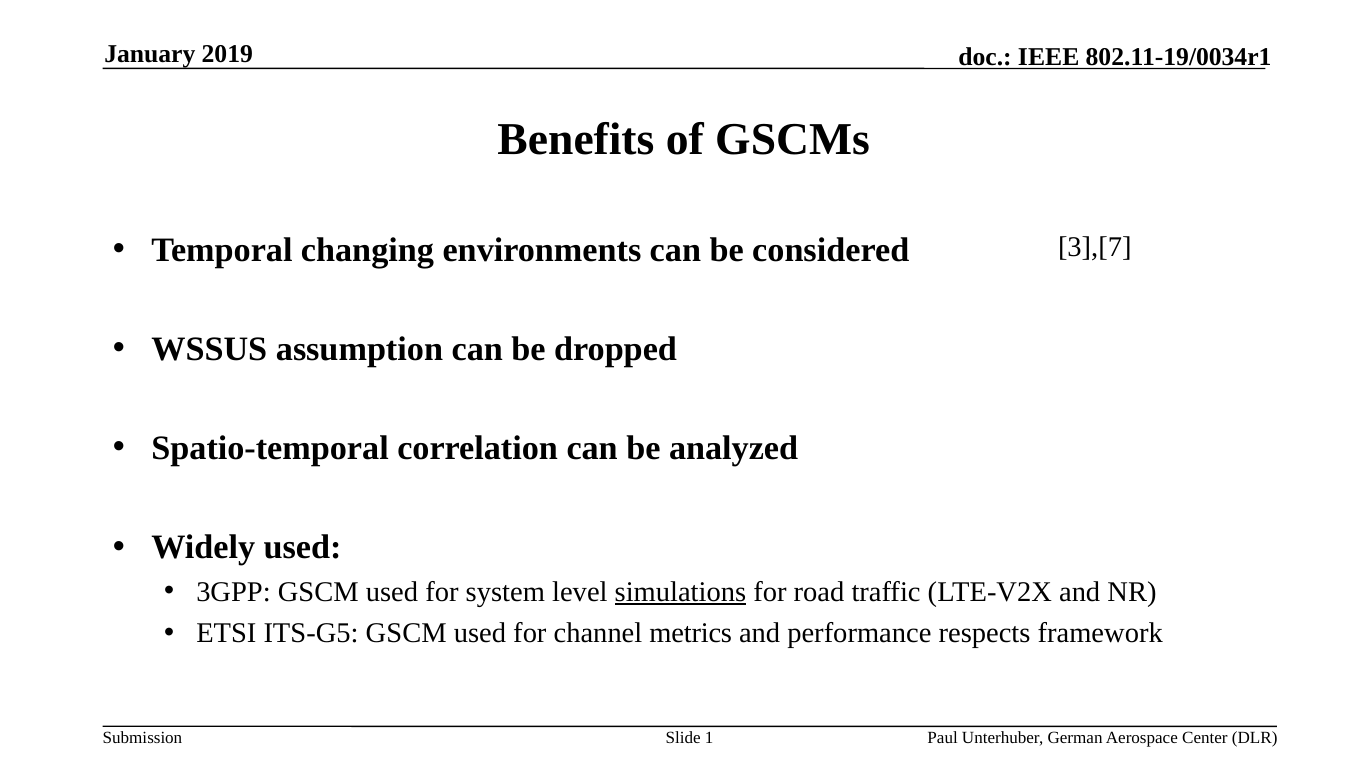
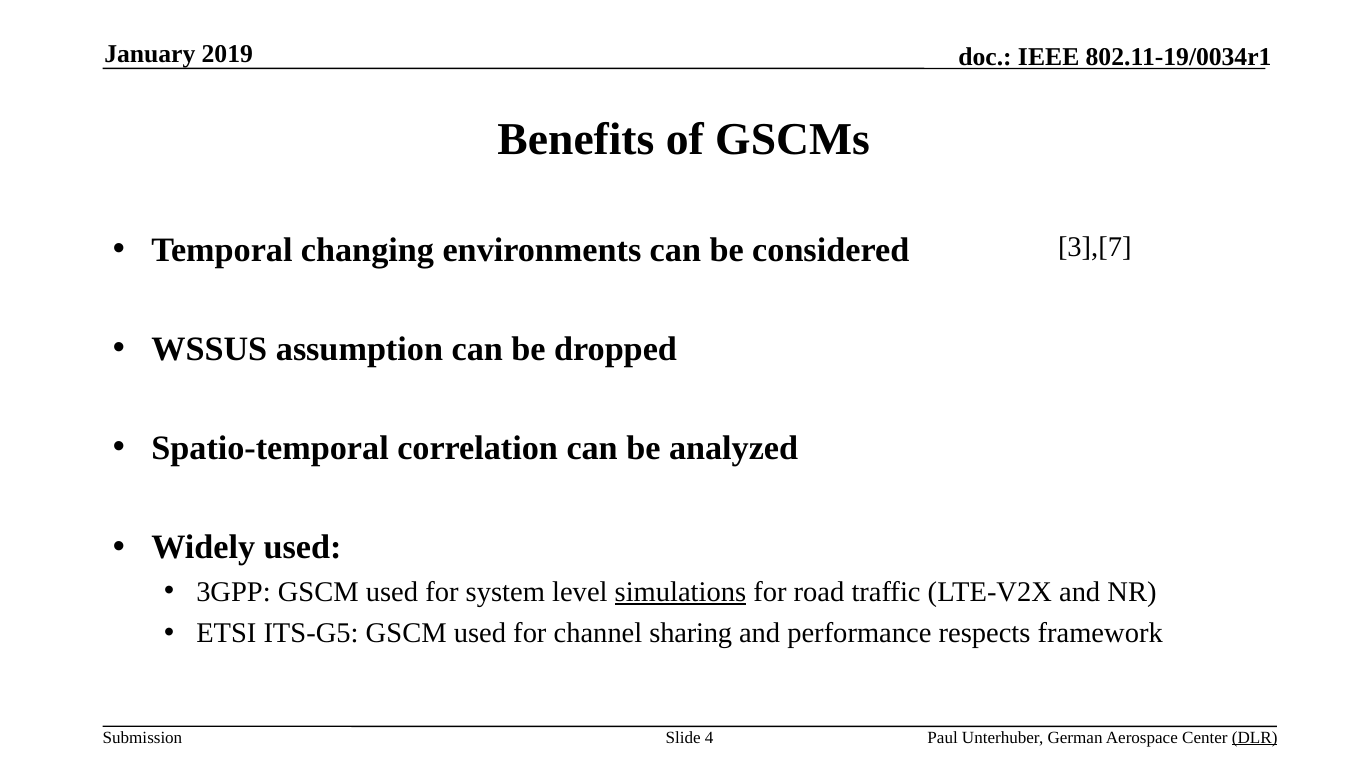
metrics: metrics -> sharing
1: 1 -> 4
DLR underline: none -> present
